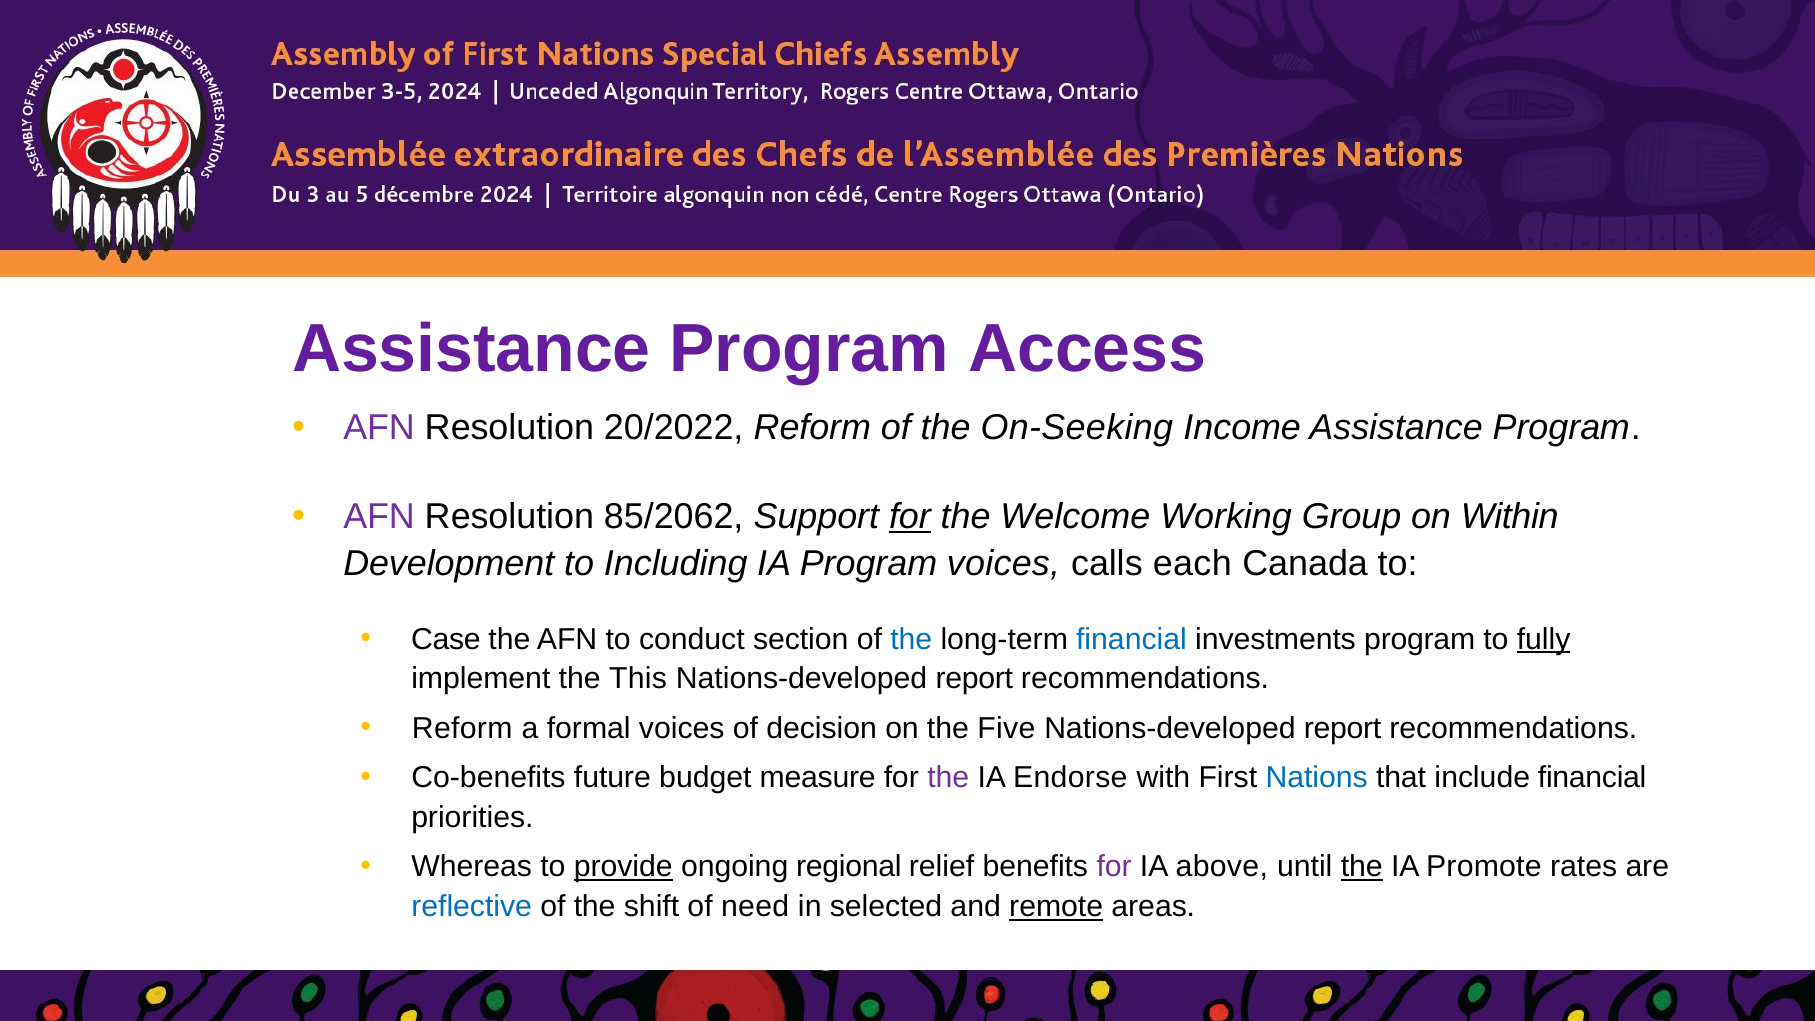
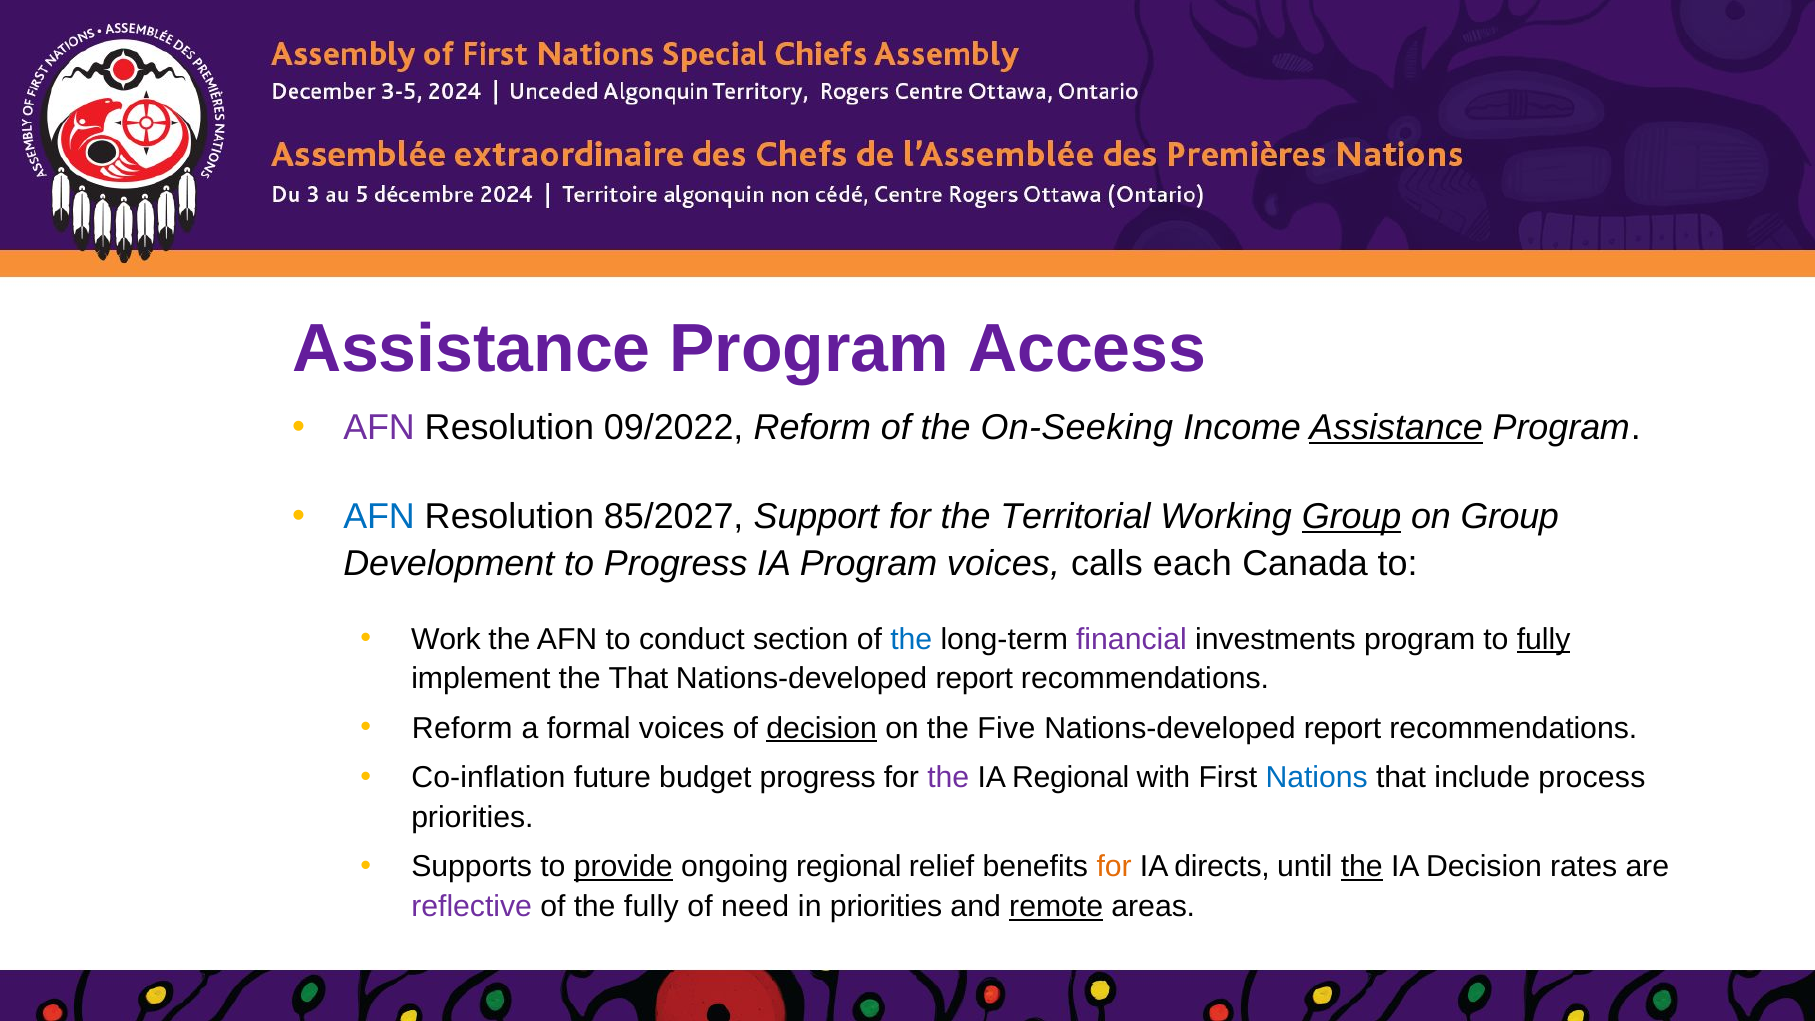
20/2022: 20/2022 -> 09/2022
Assistance at (1396, 428) underline: none -> present
AFN at (379, 517) colour: purple -> blue
85/2062: 85/2062 -> 85/2027
for at (910, 517) underline: present -> none
Welcome: Welcome -> Territorial
Group at (1352, 517) underline: none -> present
on Within: Within -> Group
to Including: Including -> Progress
Case: Case -> Work
financial at (1131, 639) colour: blue -> purple
the This: This -> That
decision at (822, 728) underline: none -> present
Co-benefits: Co-benefits -> Co-inflation
budget measure: measure -> progress
IA Endorse: Endorse -> Regional
include financial: financial -> process
Whereas: Whereas -> Supports
for at (1114, 867) colour: purple -> orange
above: above -> directs
IA Promote: Promote -> Decision
reflective colour: blue -> purple
the shift: shift -> fully
in selected: selected -> priorities
